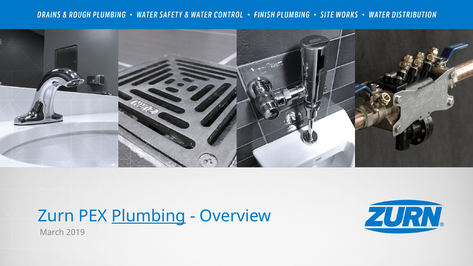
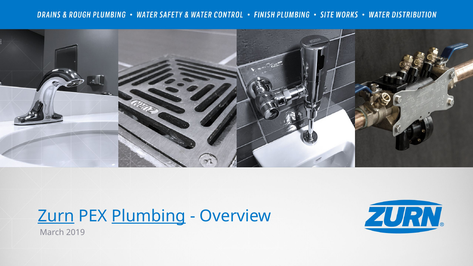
Zurn underline: none -> present
